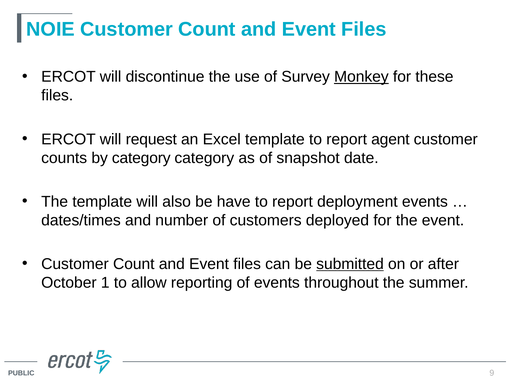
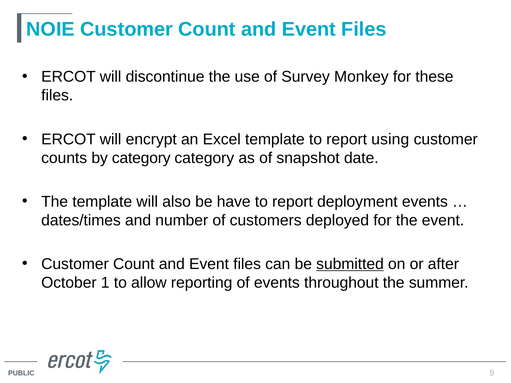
Monkey underline: present -> none
request: request -> encrypt
agent: agent -> using
